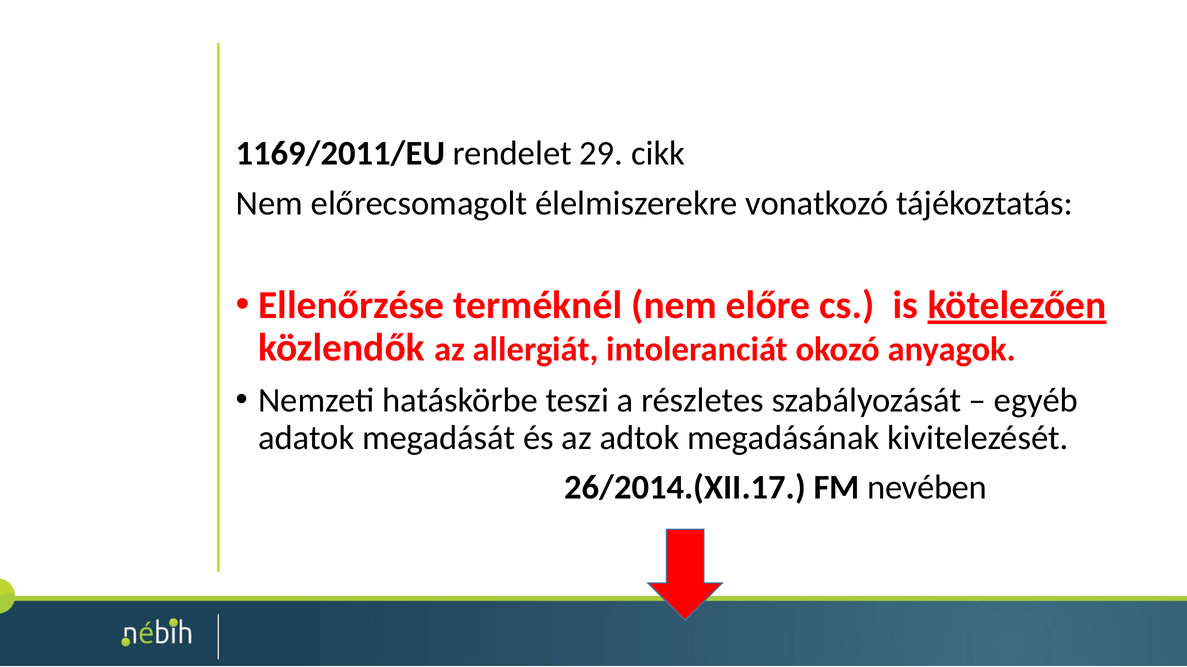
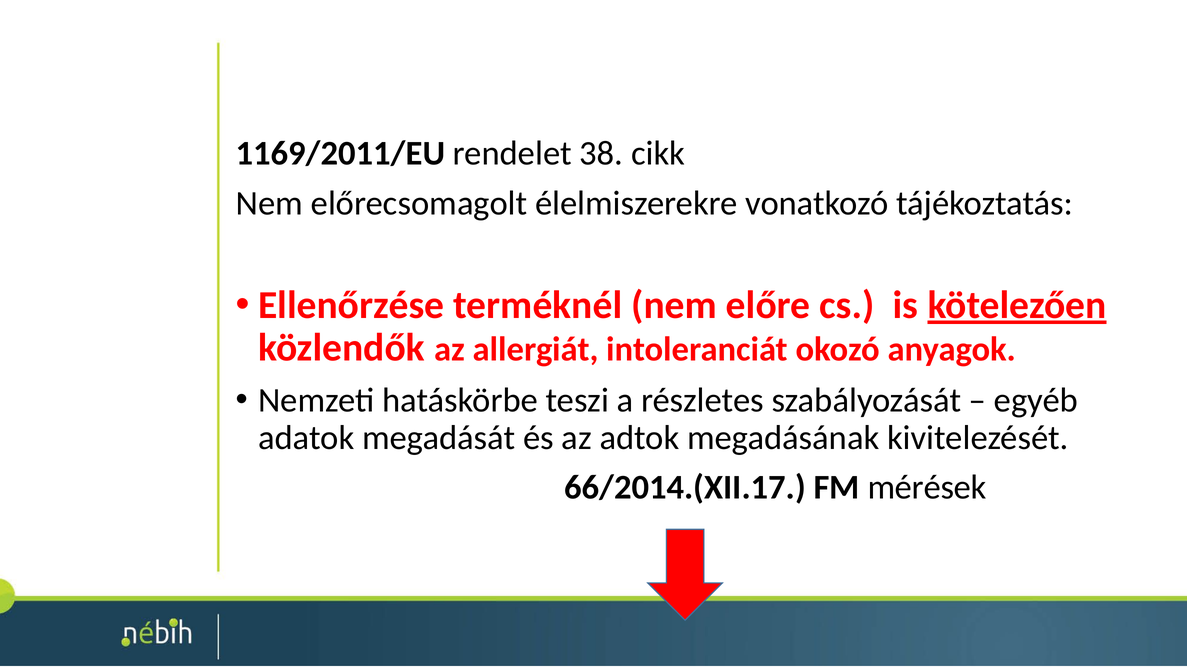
29: 29 -> 38
26/2014.(XII.17: 26/2014.(XII.17 -> 66/2014.(XII.17
nevében: nevében -> mérések
